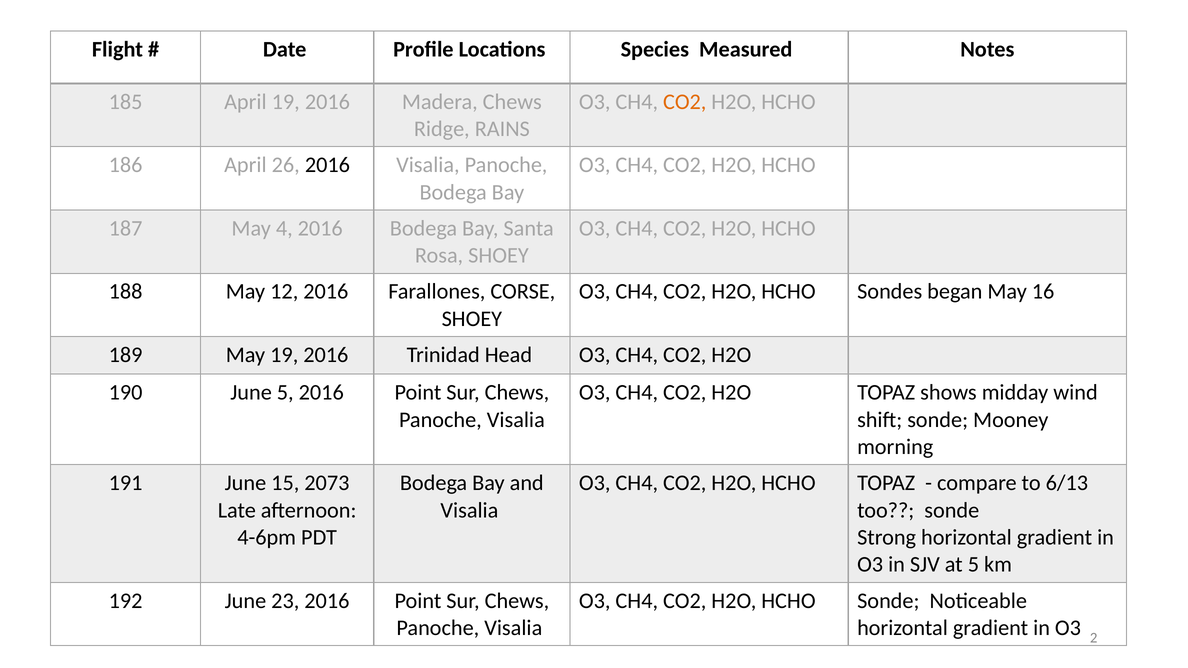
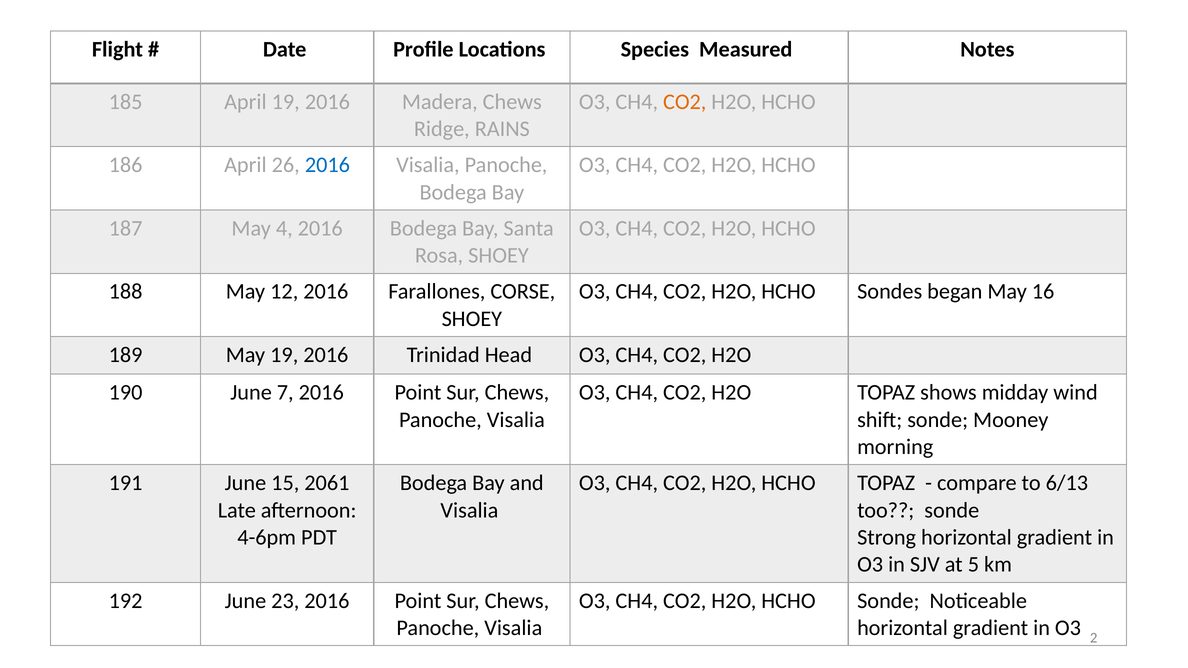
2016 at (327, 165) colour: black -> blue
June 5: 5 -> 7
2073: 2073 -> 2061
